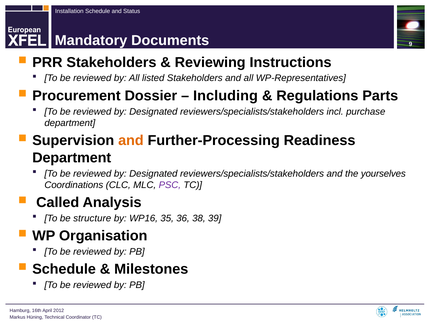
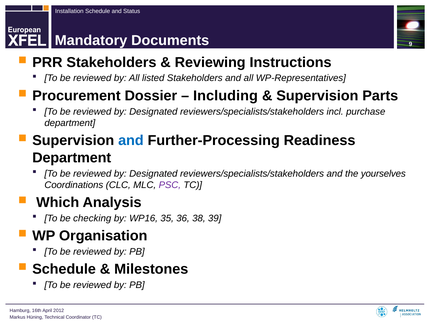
Regulations at (317, 96): Regulations -> Supervision
and at (131, 141) colour: orange -> blue
Called: Called -> Which
structure: structure -> checking
